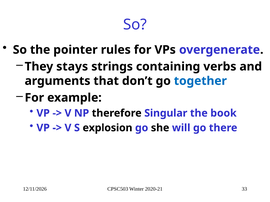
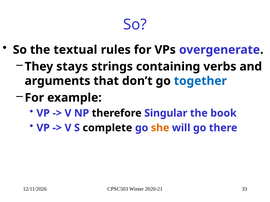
pointer: pointer -> textual
explosion: explosion -> complete
she colour: black -> orange
